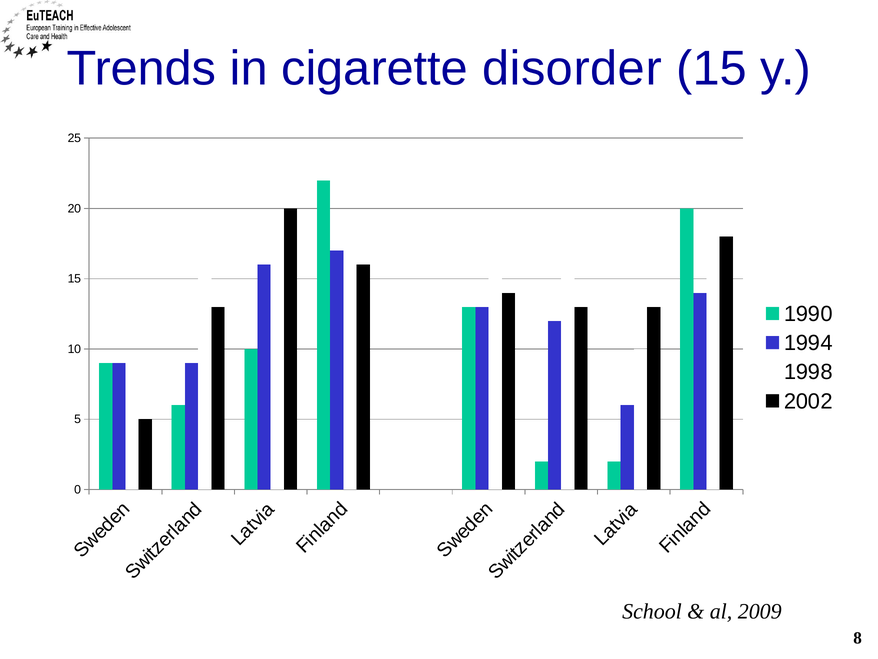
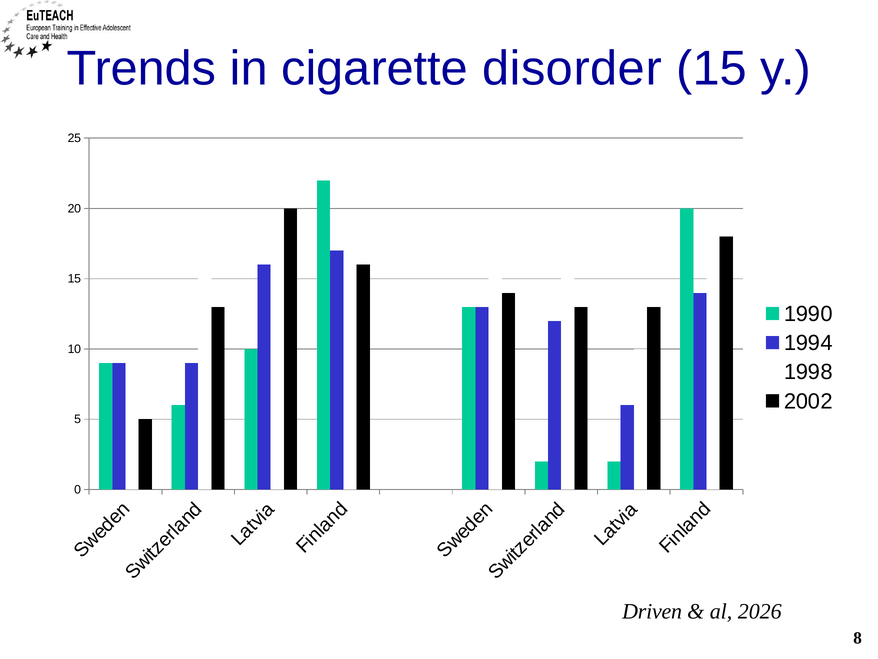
School: School -> Driven
2009: 2009 -> 2026
